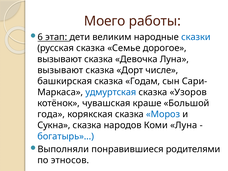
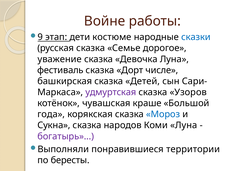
Моего: Моего -> Войне
6: 6 -> 9
великим: великим -> костюме
вызывают at (60, 59): вызывают -> уважение
вызывают at (60, 70): вызывают -> фестиваль
Годам: Годам -> Детей
удмуртская colour: blue -> purple
богатырь colour: blue -> purple
родителями: родителями -> территории
этносов: этносов -> бересты
